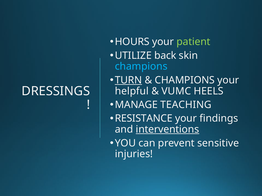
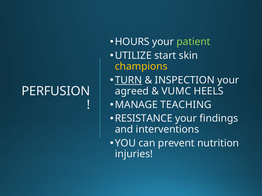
back: back -> start
champions at (141, 67) colour: light blue -> yellow
CHAMPIONS at (185, 80): CHAMPIONS -> INSPECTION
DRESSINGS: DRESSINGS -> PERFUSION
helpful: helpful -> agreed
interventions underline: present -> none
sensitive: sensitive -> nutrition
